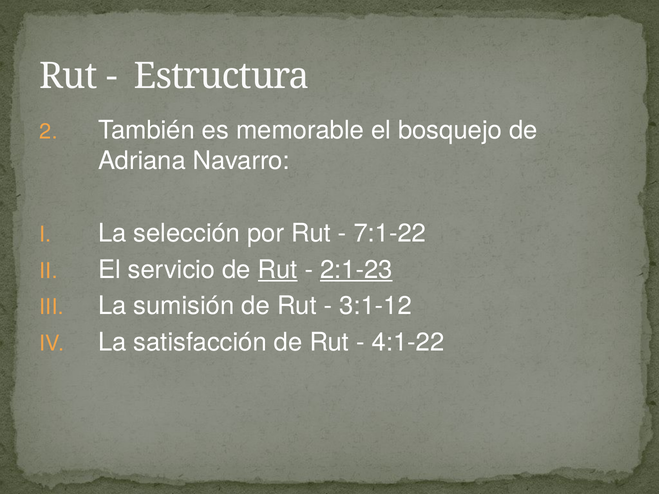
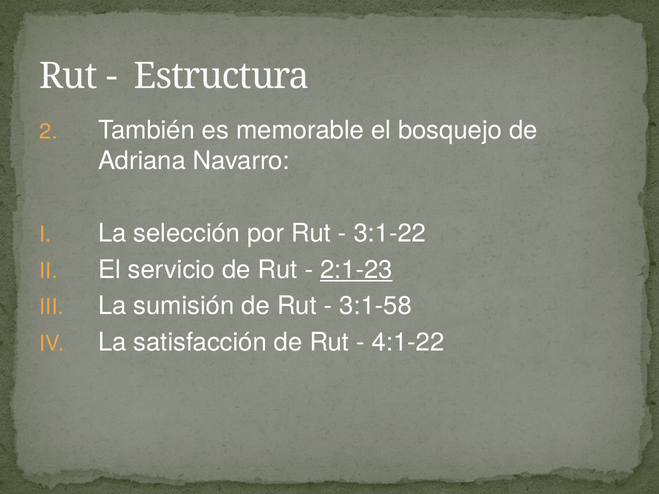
7:1-22: 7:1-22 -> 3:1-22
Rut at (278, 270) underline: present -> none
3:1-12: 3:1-12 -> 3:1-58
